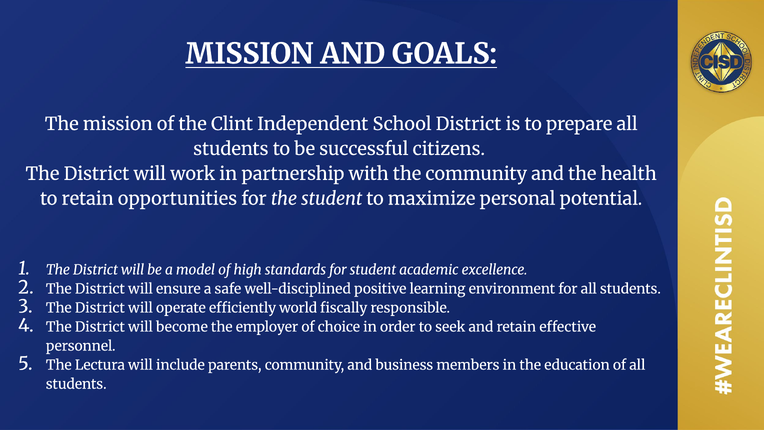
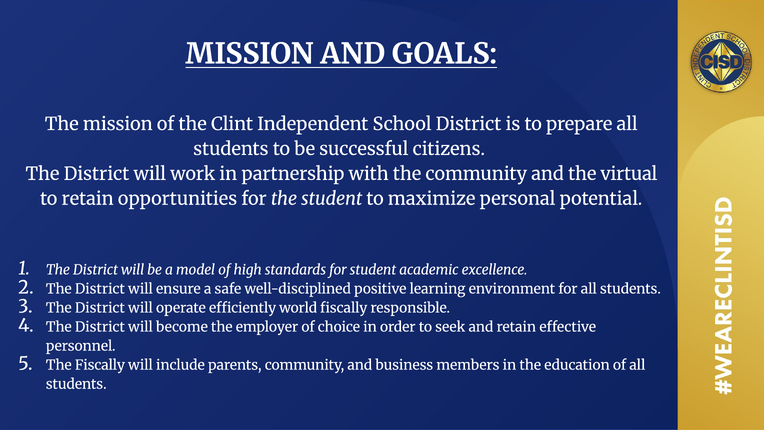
health: health -> virtual
The Lectura: Lectura -> Fiscally
